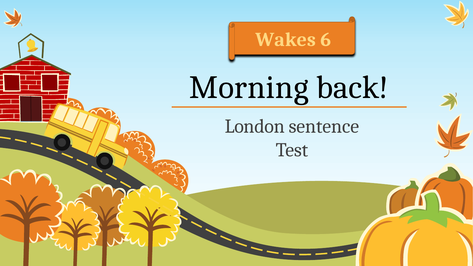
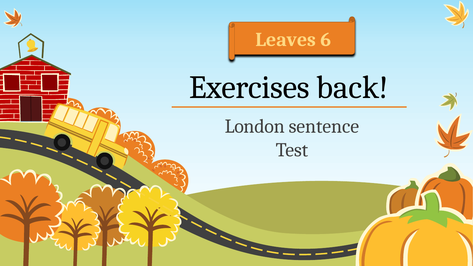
Wakes: Wakes -> Leaves
Morning: Morning -> Exercises
